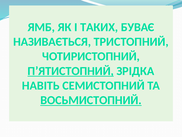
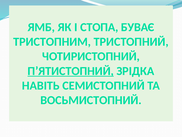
ТАКИХ: ТАКИХ -> СТОПА
НАЗИВАЄТЬСЯ: НАЗИВАЄТЬСЯ -> ТРИСТОПНИМ
ВОСЬМИСТОПНИЙ underline: present -> none
